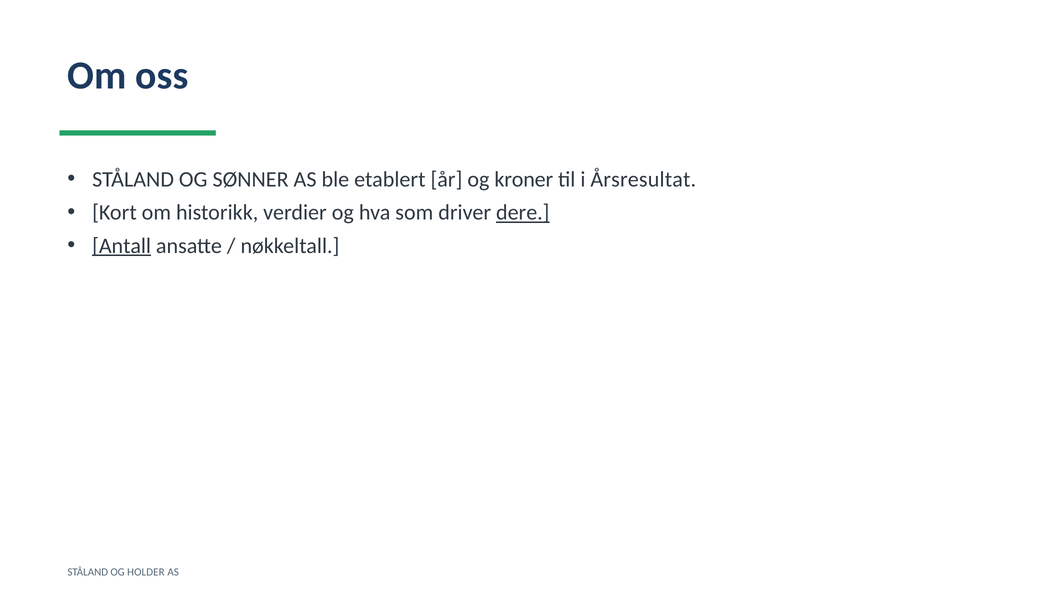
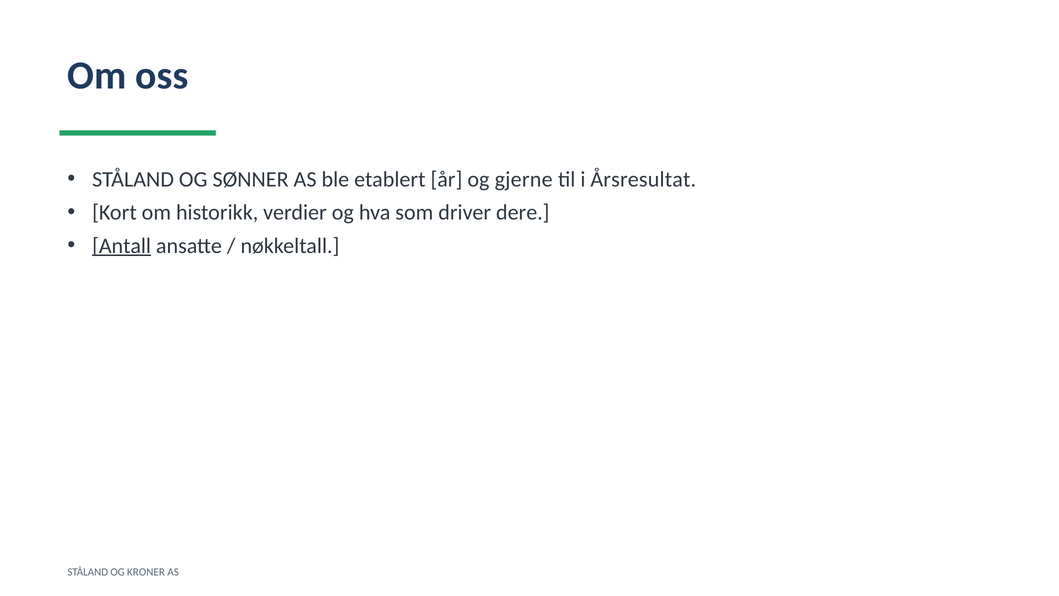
kroner: kroner -> gjerne
dere underline: present -> none
HOLDER: HOLDER -> KRONER
